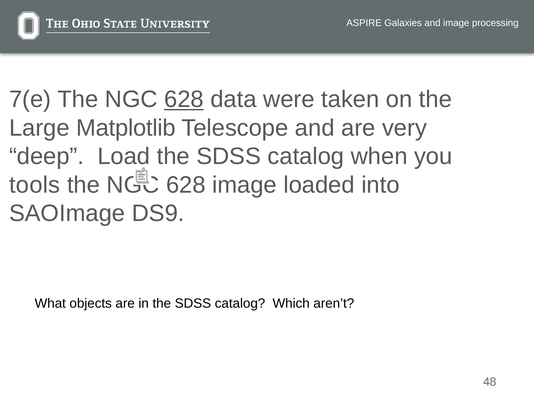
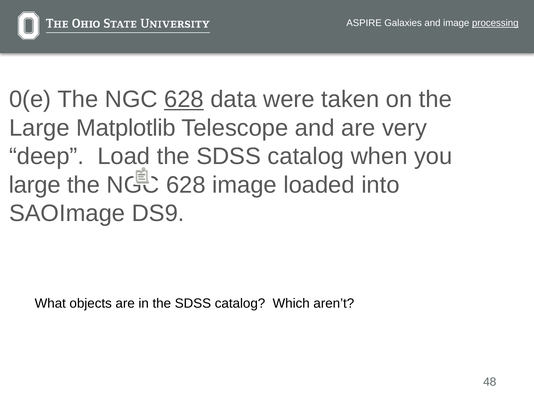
processing underline: none -> present
7(e: 7(e -> 0(e
tools at (35, 185): tools -> large
